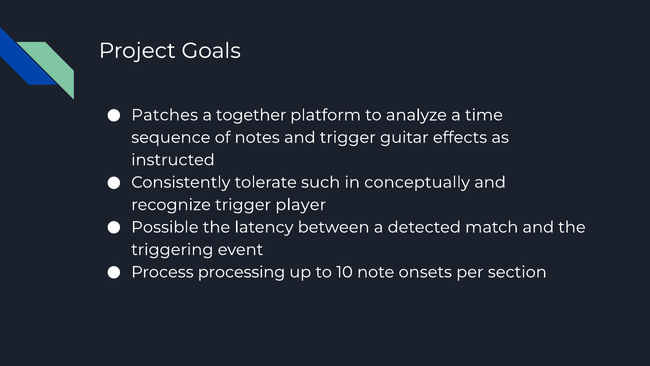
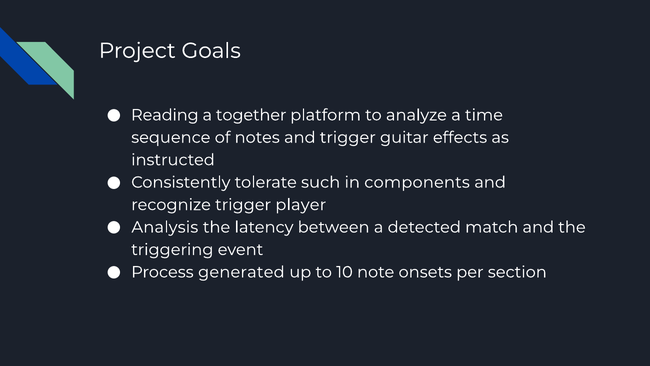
Patches: Patches -> Reading
conceptually: conceptually -> components
Possible: Possible -> Analysis
processing: processing -> generated
